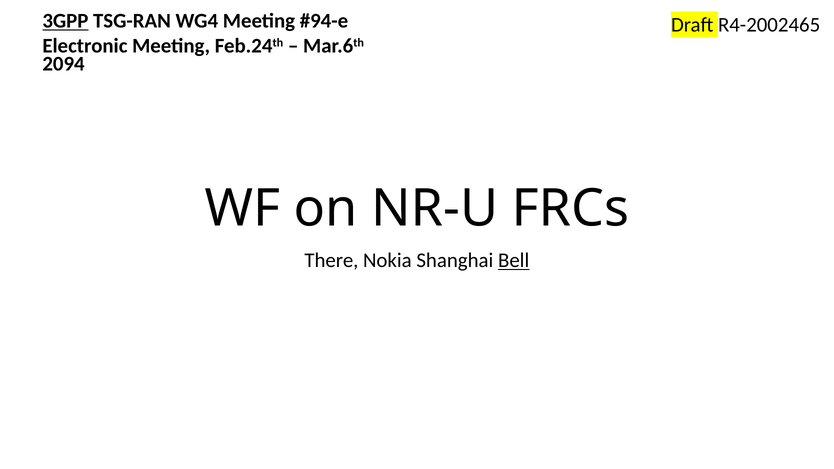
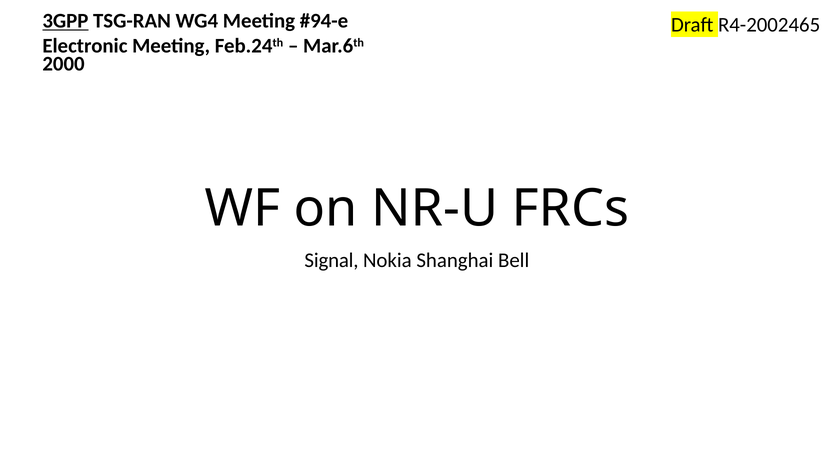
2094: 2094 -> 2000
There: There -> Signal
Bell underline: present -> none
